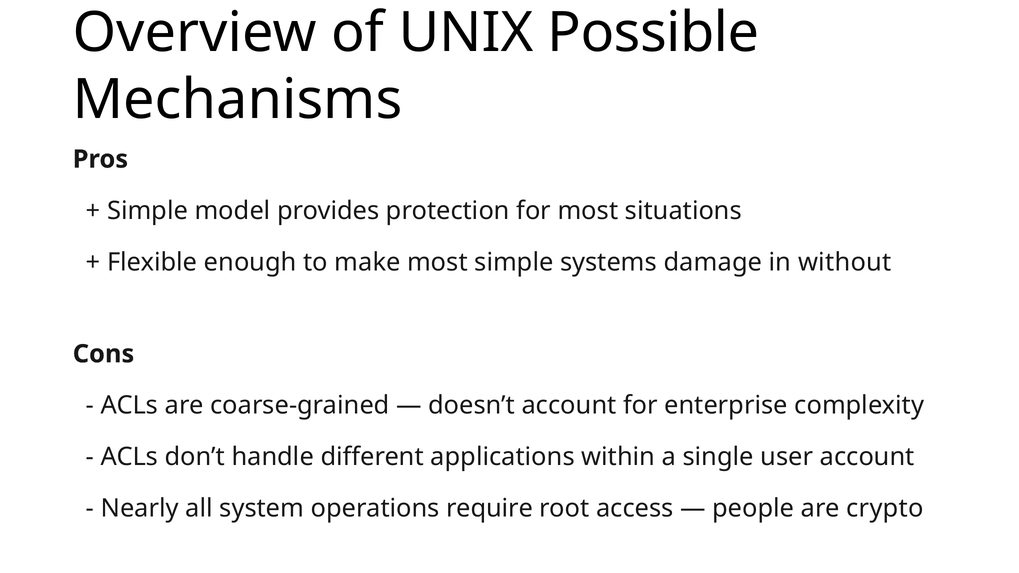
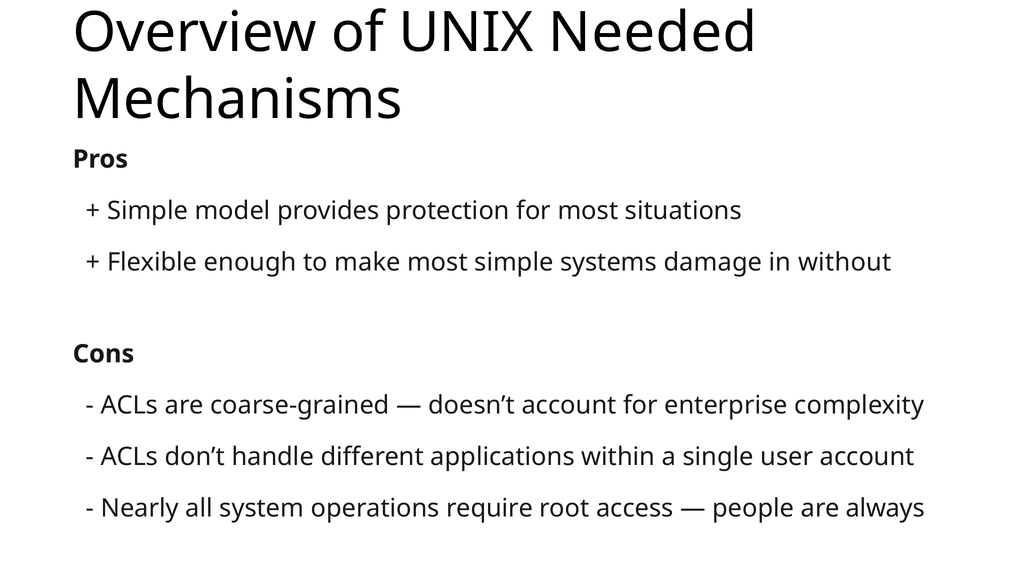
Possible: Possible -> Needed
crypto: crypto -> always
